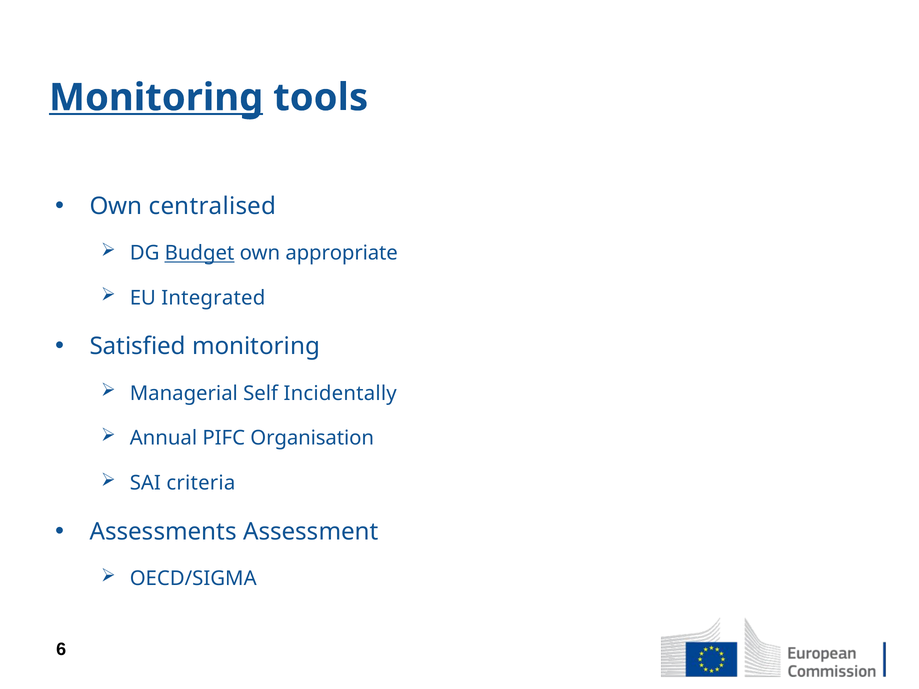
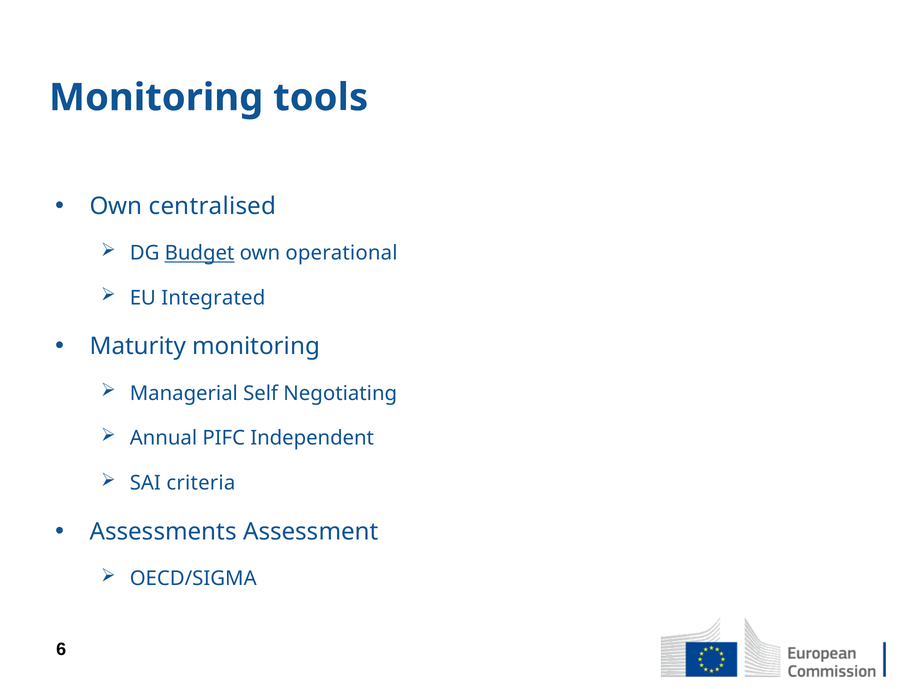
Monitoring at (156, 98) underline: present -> none
appropriate: appropriate -> operational
Satisfied: Satisfied -> Maturity
Incidentally: Incidentally -> Negotiating
Organisation: Organisation -> Independent
